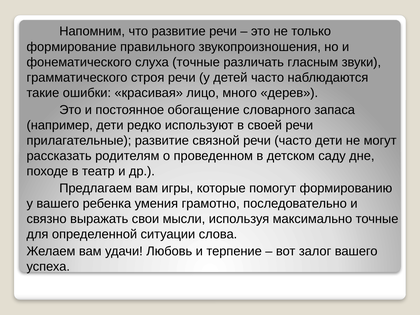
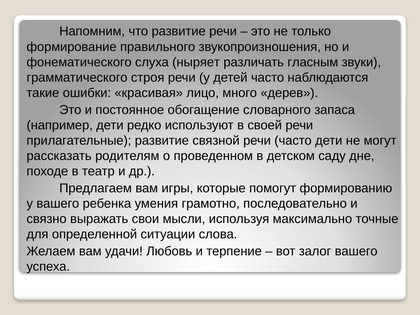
слуха точные: точные -> ныряет
